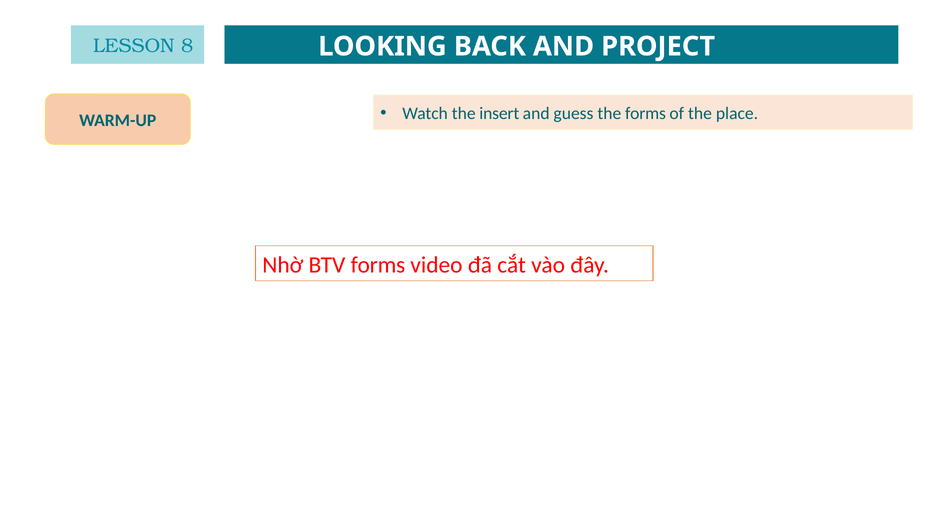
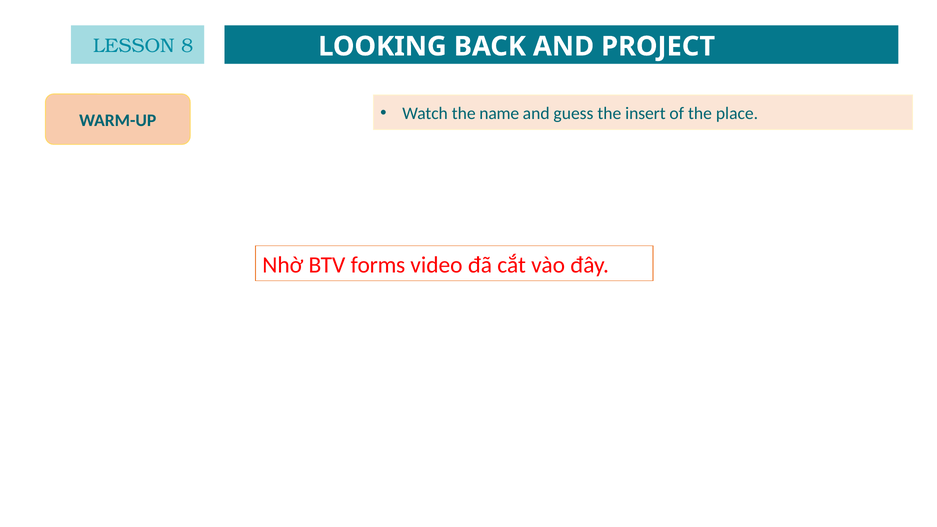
insert: insert -> name
the forms: forms -> insert
